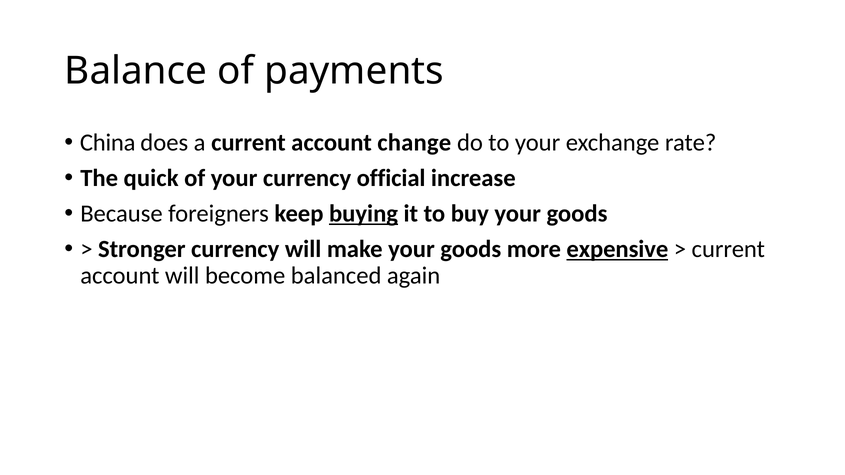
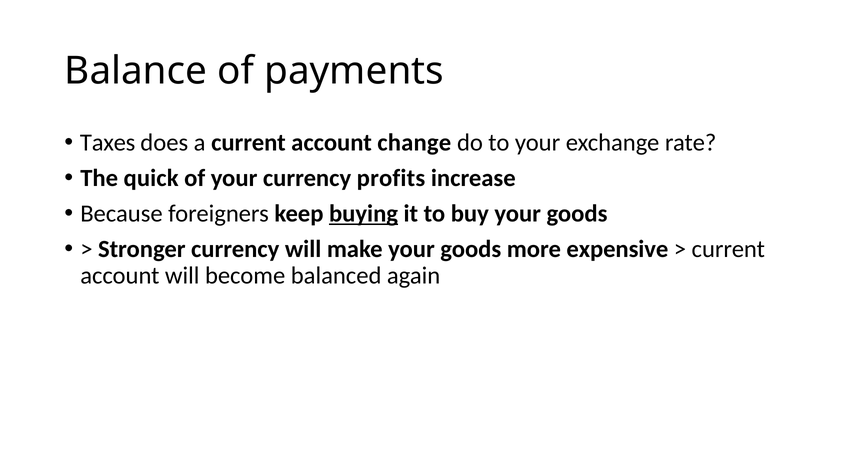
China: China -> Taxes
official: official -> profits
expensive underline: present -> none
